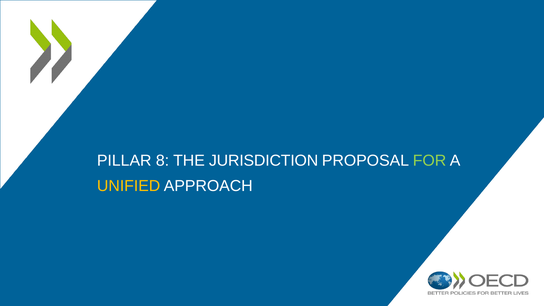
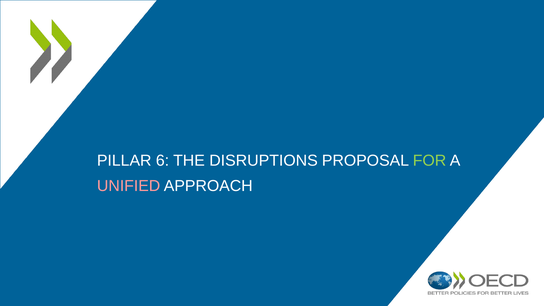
8: 8 -> 6
JURISDICTION: JURISDICTION -> DISRUPTIONS
UNIFIED colour: yellow -> pink
